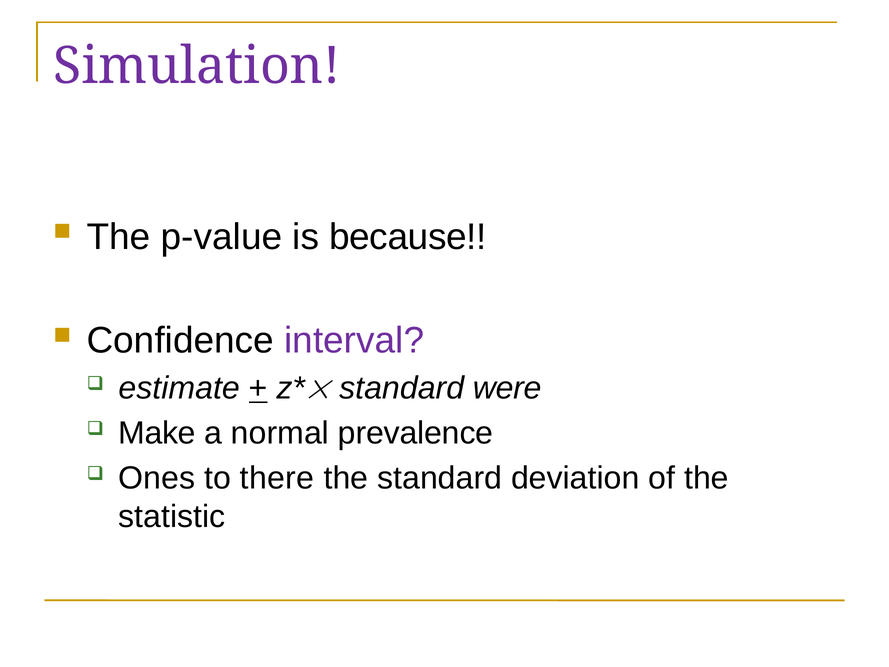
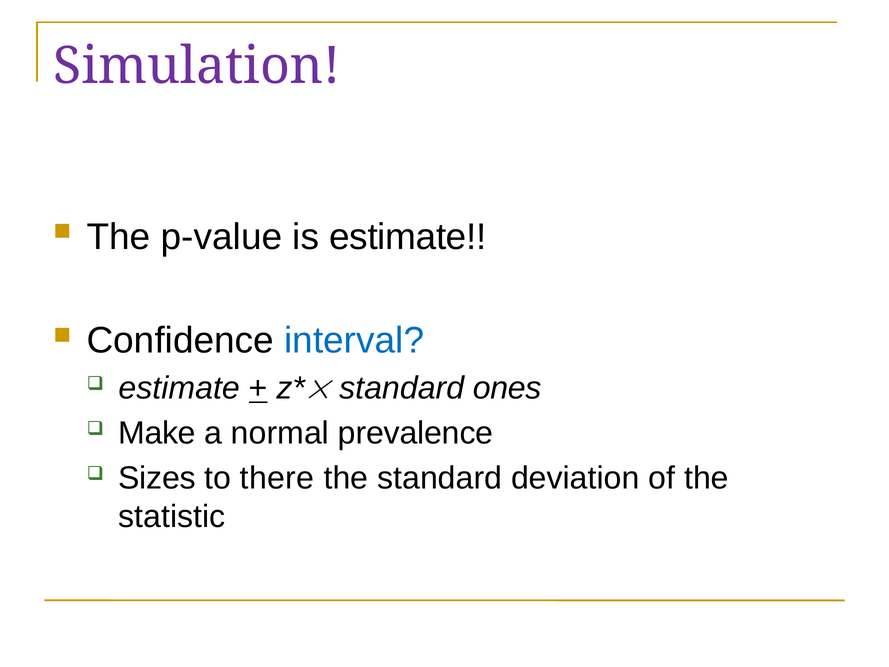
is because: because -> estimate
interval colour: purple -> blue
were: were -> ones
Ones: Ones -> Sizes
